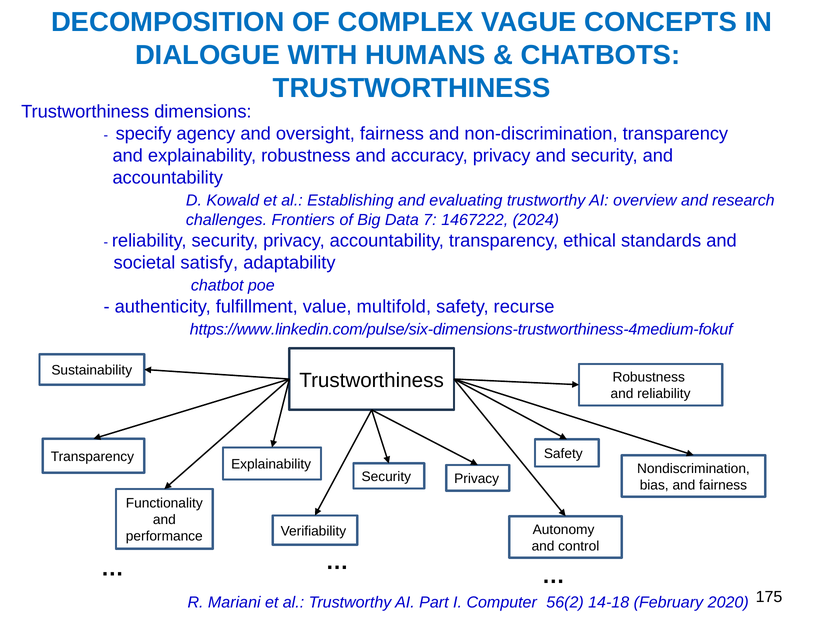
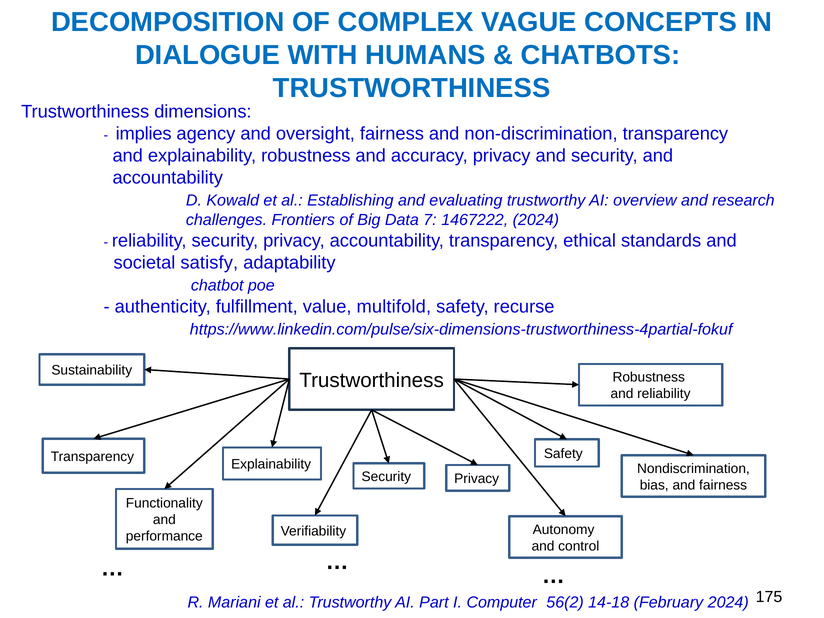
specify: specify -> implies
https://www.linkedin.com/pulse/six-dimensions-trustworthiness-4medium-fokuf: https://www.linkedin.com/pulse/six-dimensions-trustworthiness-4medium-fokuf -> https://www.linkedin.com/pulse/six-dimensions-trustworthiness-4partial-fokuf
February 2020: 2020 -> 2024
